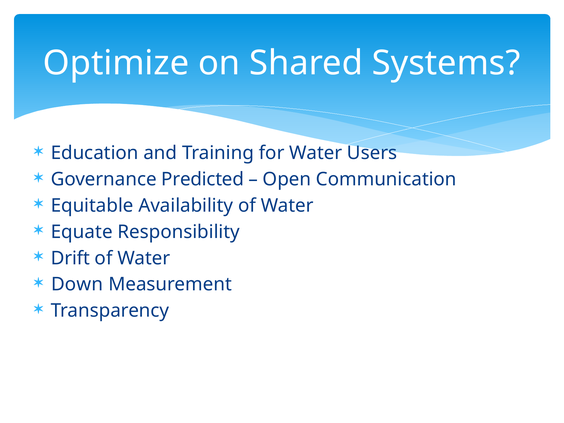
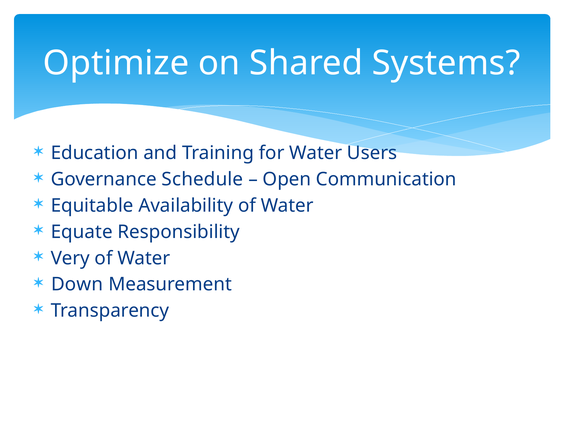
Predicted: Predicted -> Schedule
Drift: Drift -> Very
